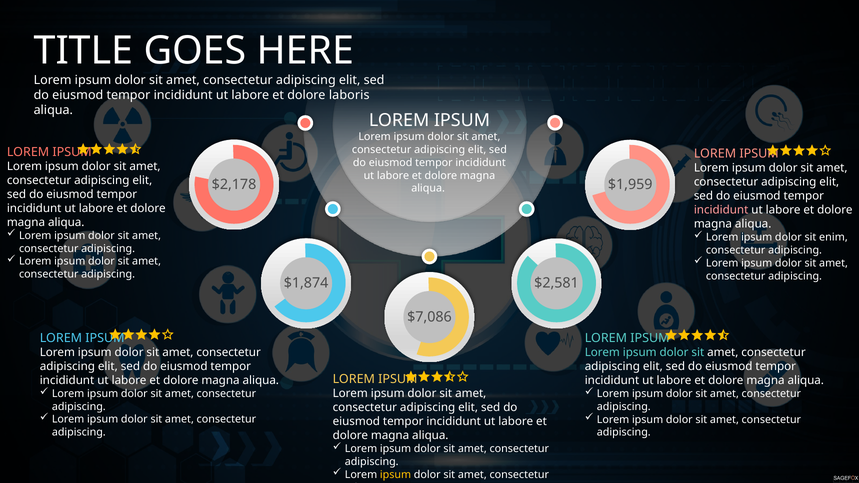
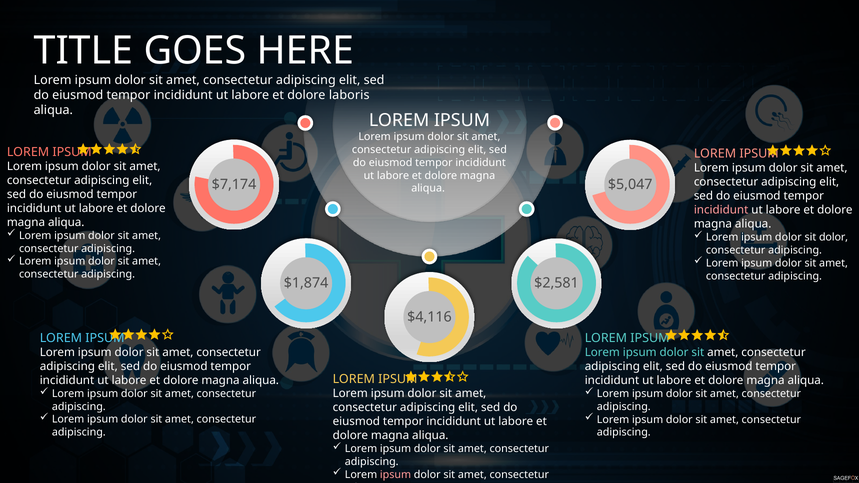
$2,178: $2,178 -> $7,174
$1,959: $1,959 -> $5,047
sit enim: enim -> dolor
$7,086: $7,086 -> $4,116
ipsum at (396, 475) colour: yellow -> pink
